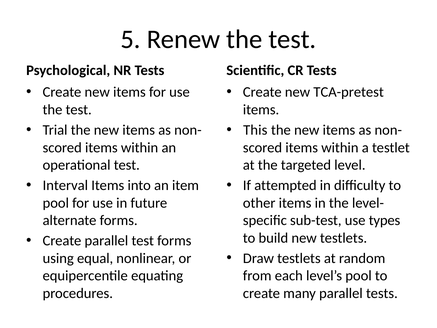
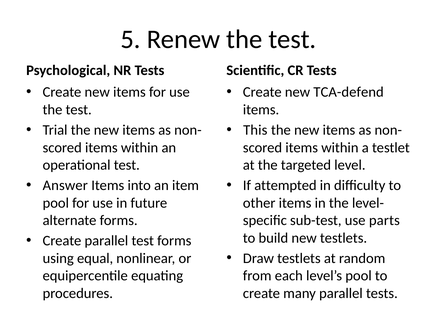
TCA-pretest: TCA-pretest -> TCA-defend
Interval: Interval -> Answer
types: types -> parts
